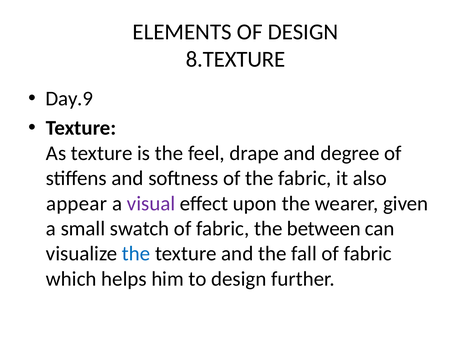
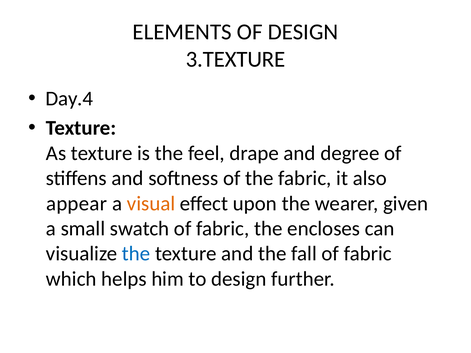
8.TEXTURE: 8.TEXTURE -> 3.TEXTURE
Day.9: Day.9 -> Day.4
visual colour: purple -> orange
between: between -> encloses
